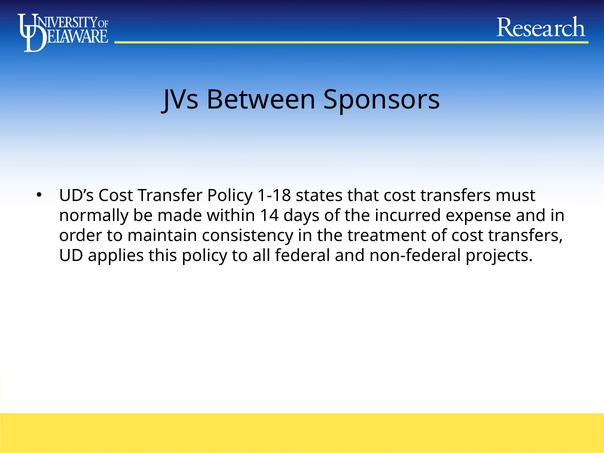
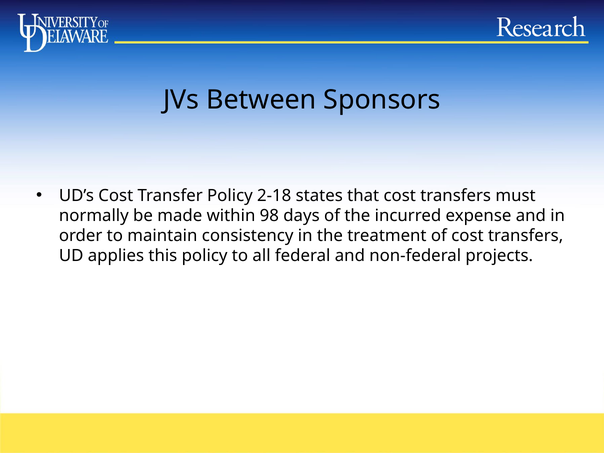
1-18: 1-18 -> 2-18
14: 14 -> 98
